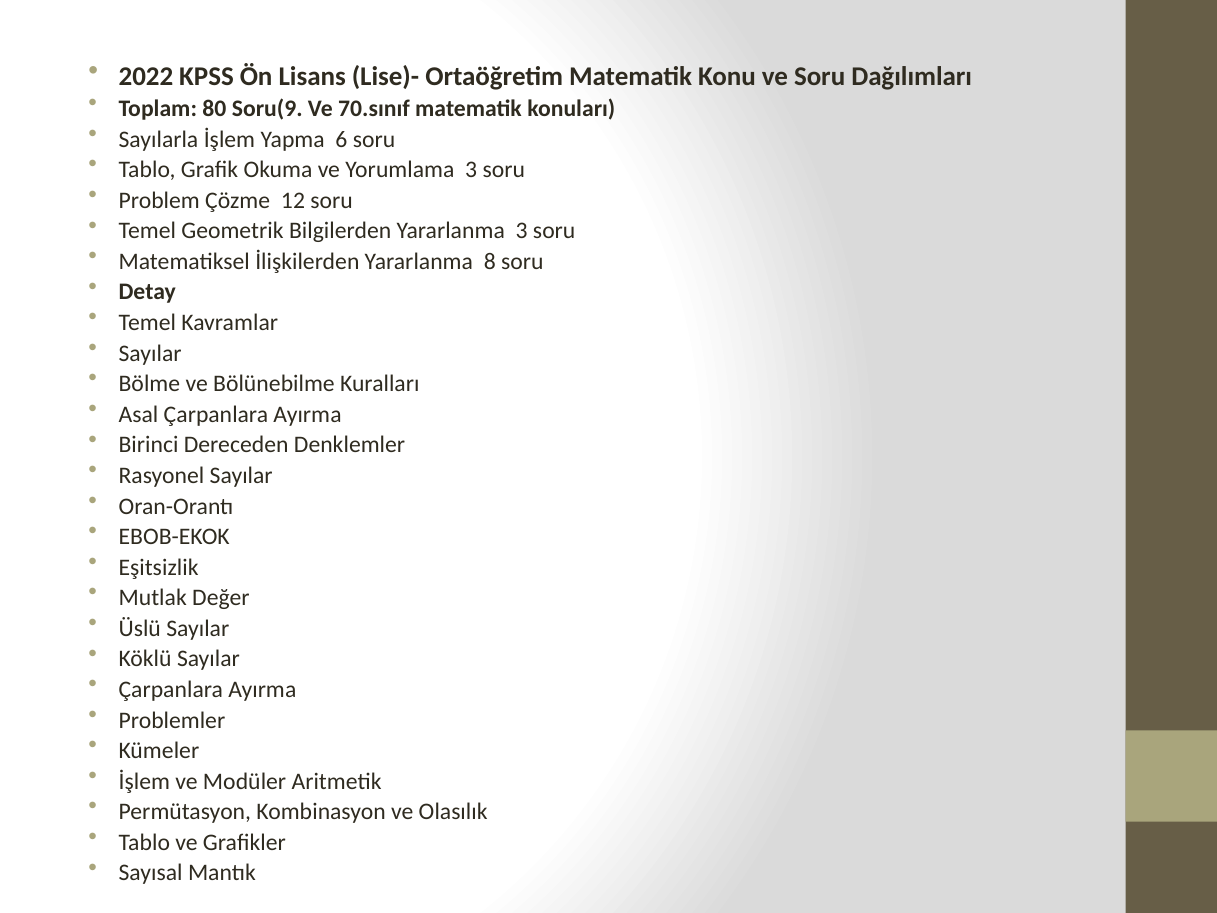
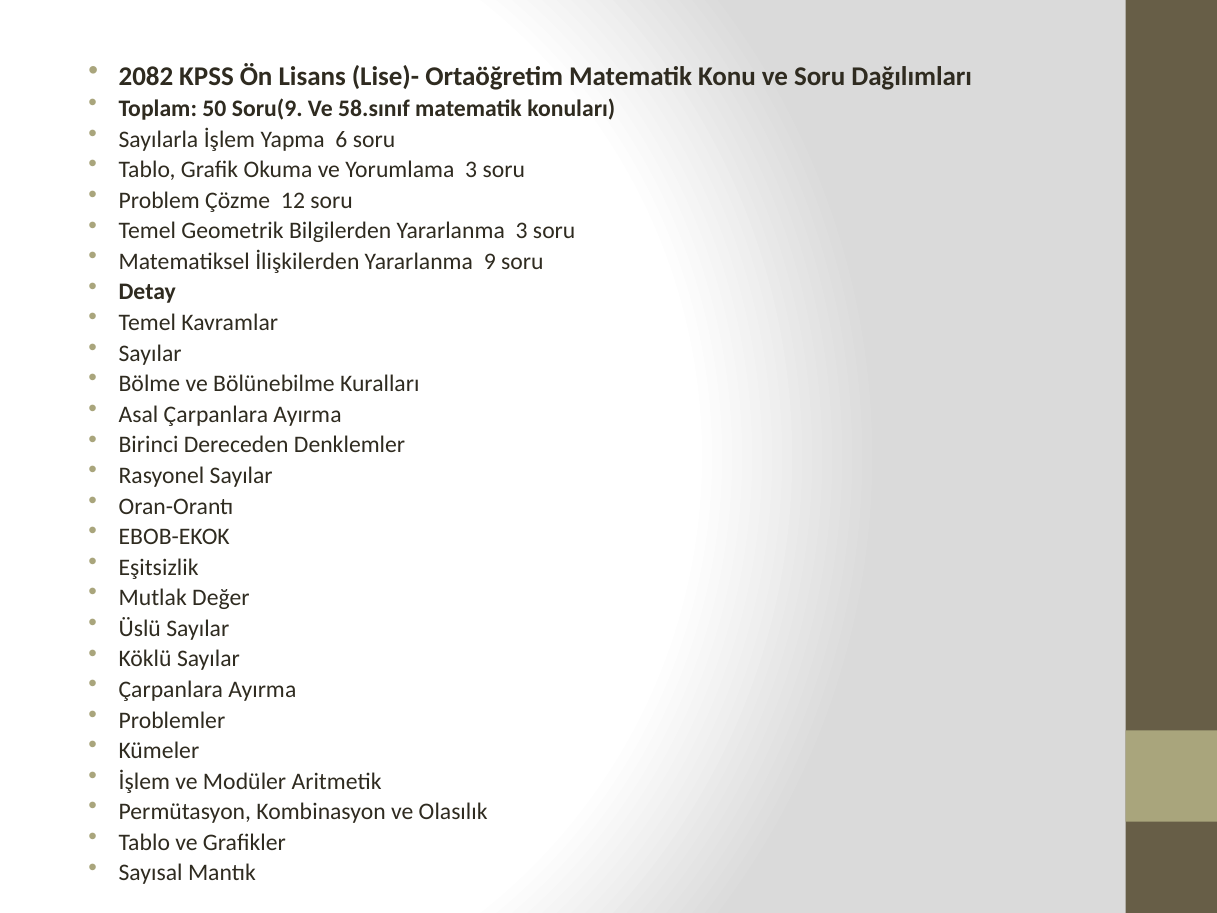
2022: 2022 -> 2082
80: 80 -> 50
70.sınıf: 70.sınıf -> 58.sınıf
8: 8 -> 9
